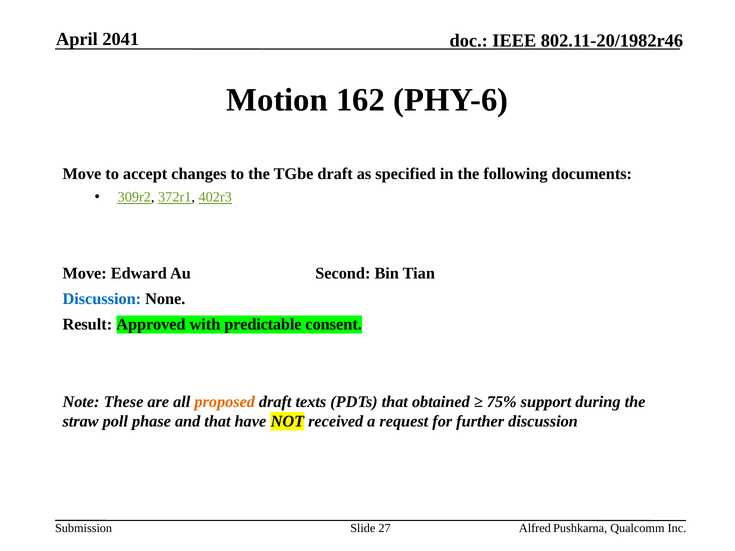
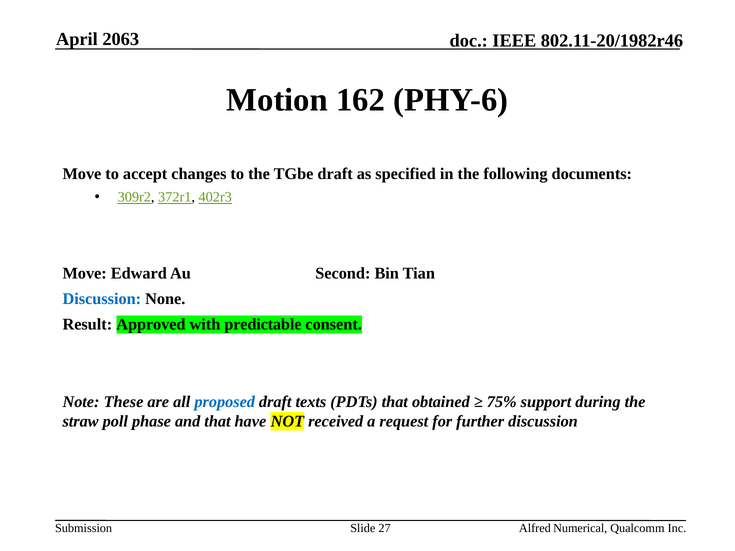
2041: 2041 -> 2063
proposed colour: orange -> blue
Pushkarna: Pushkarna -> Numerical
